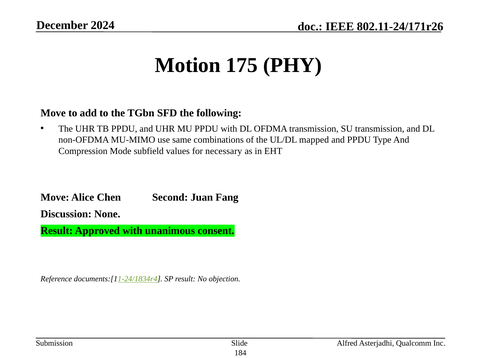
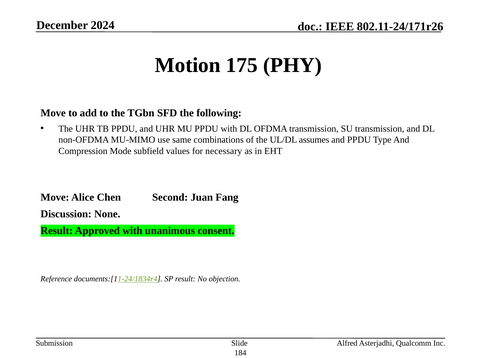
mapped: mapped -> assumes
